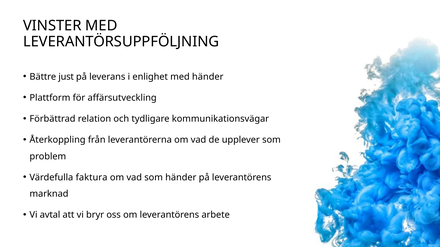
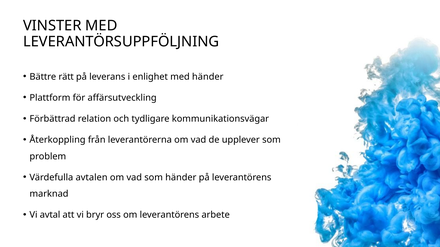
just: just -> rätt
faktura: faktura -> avtalen
